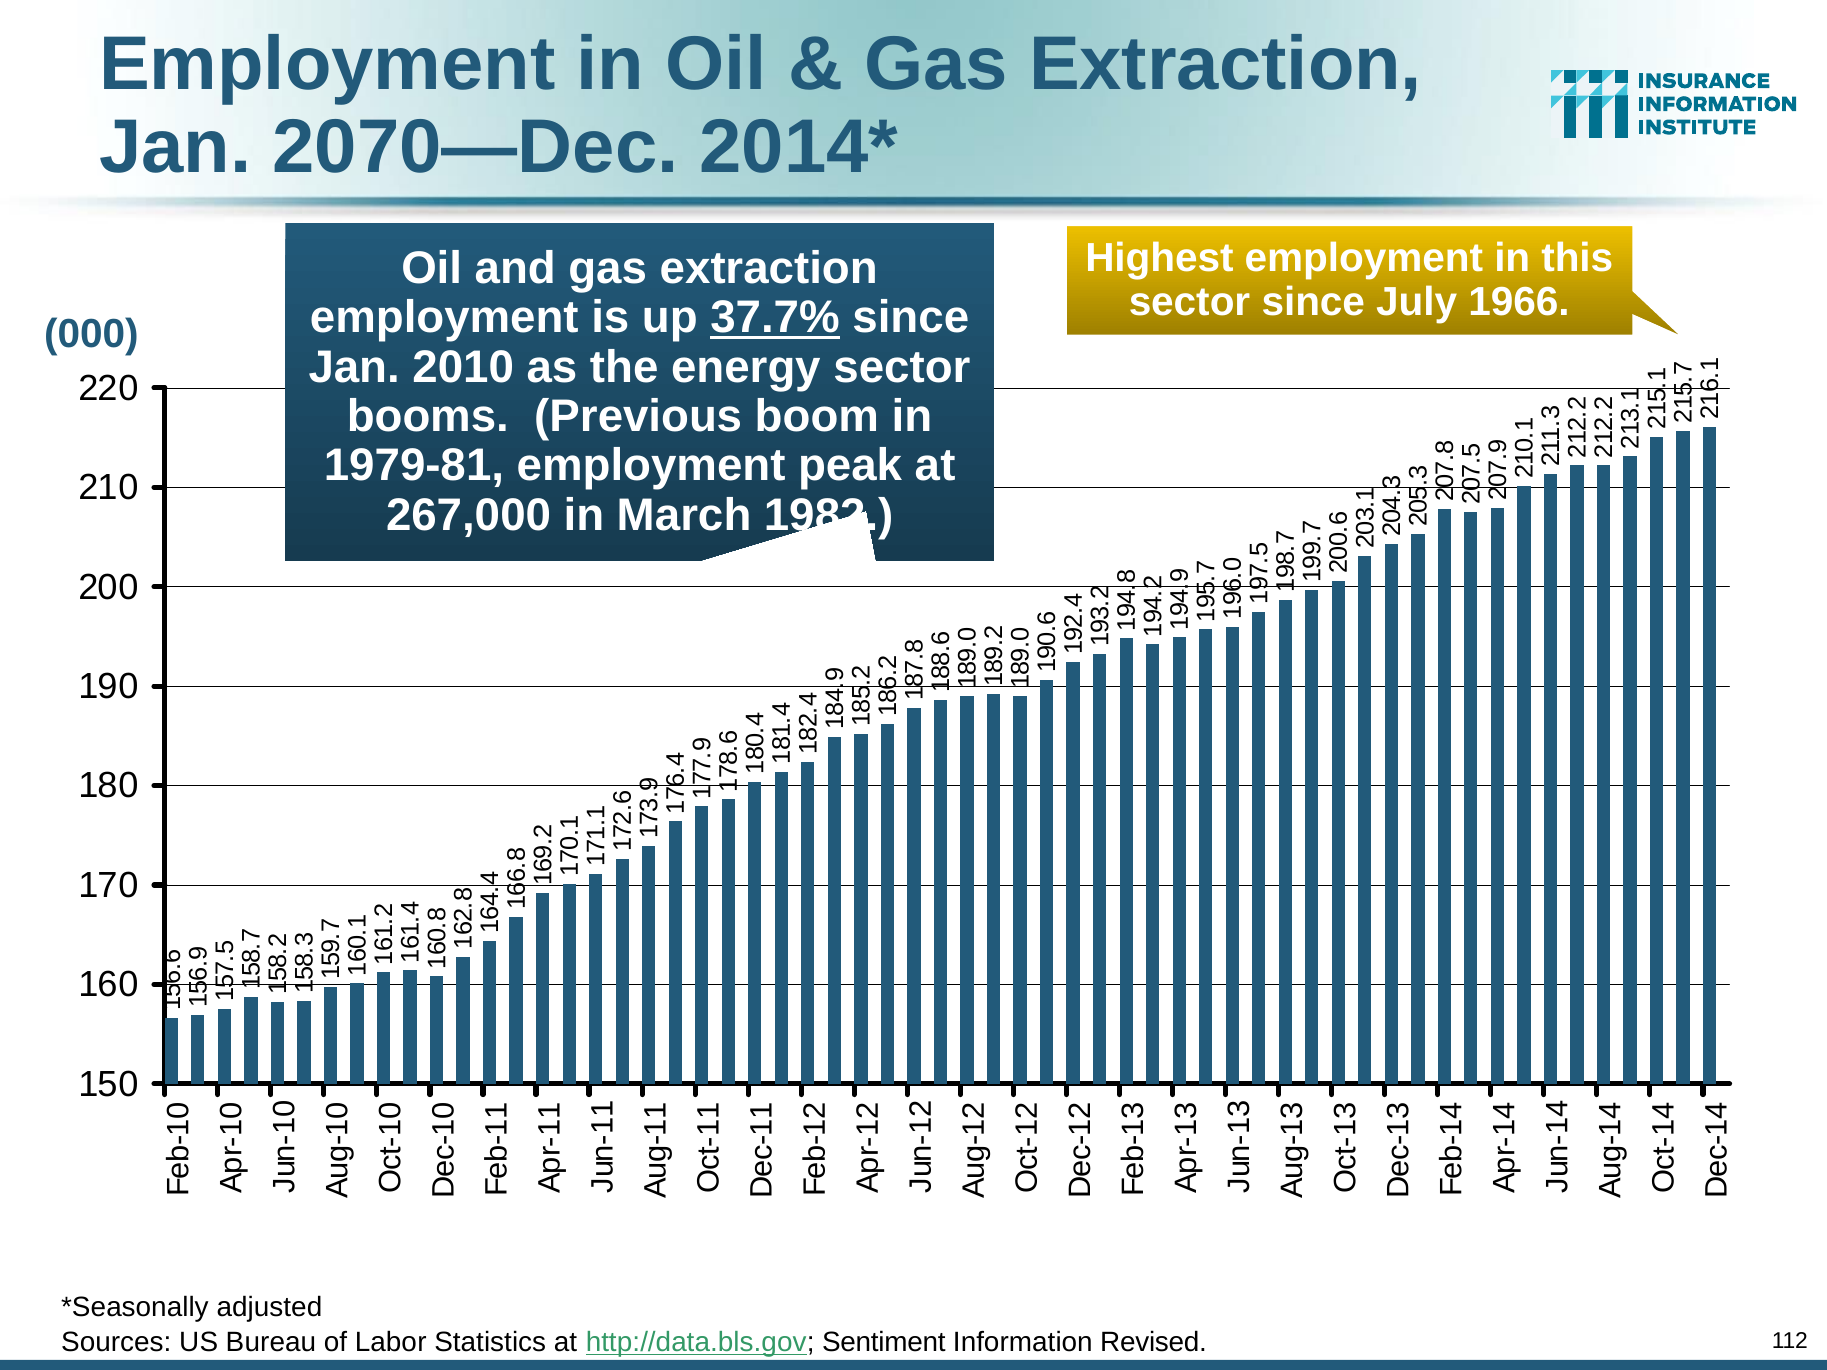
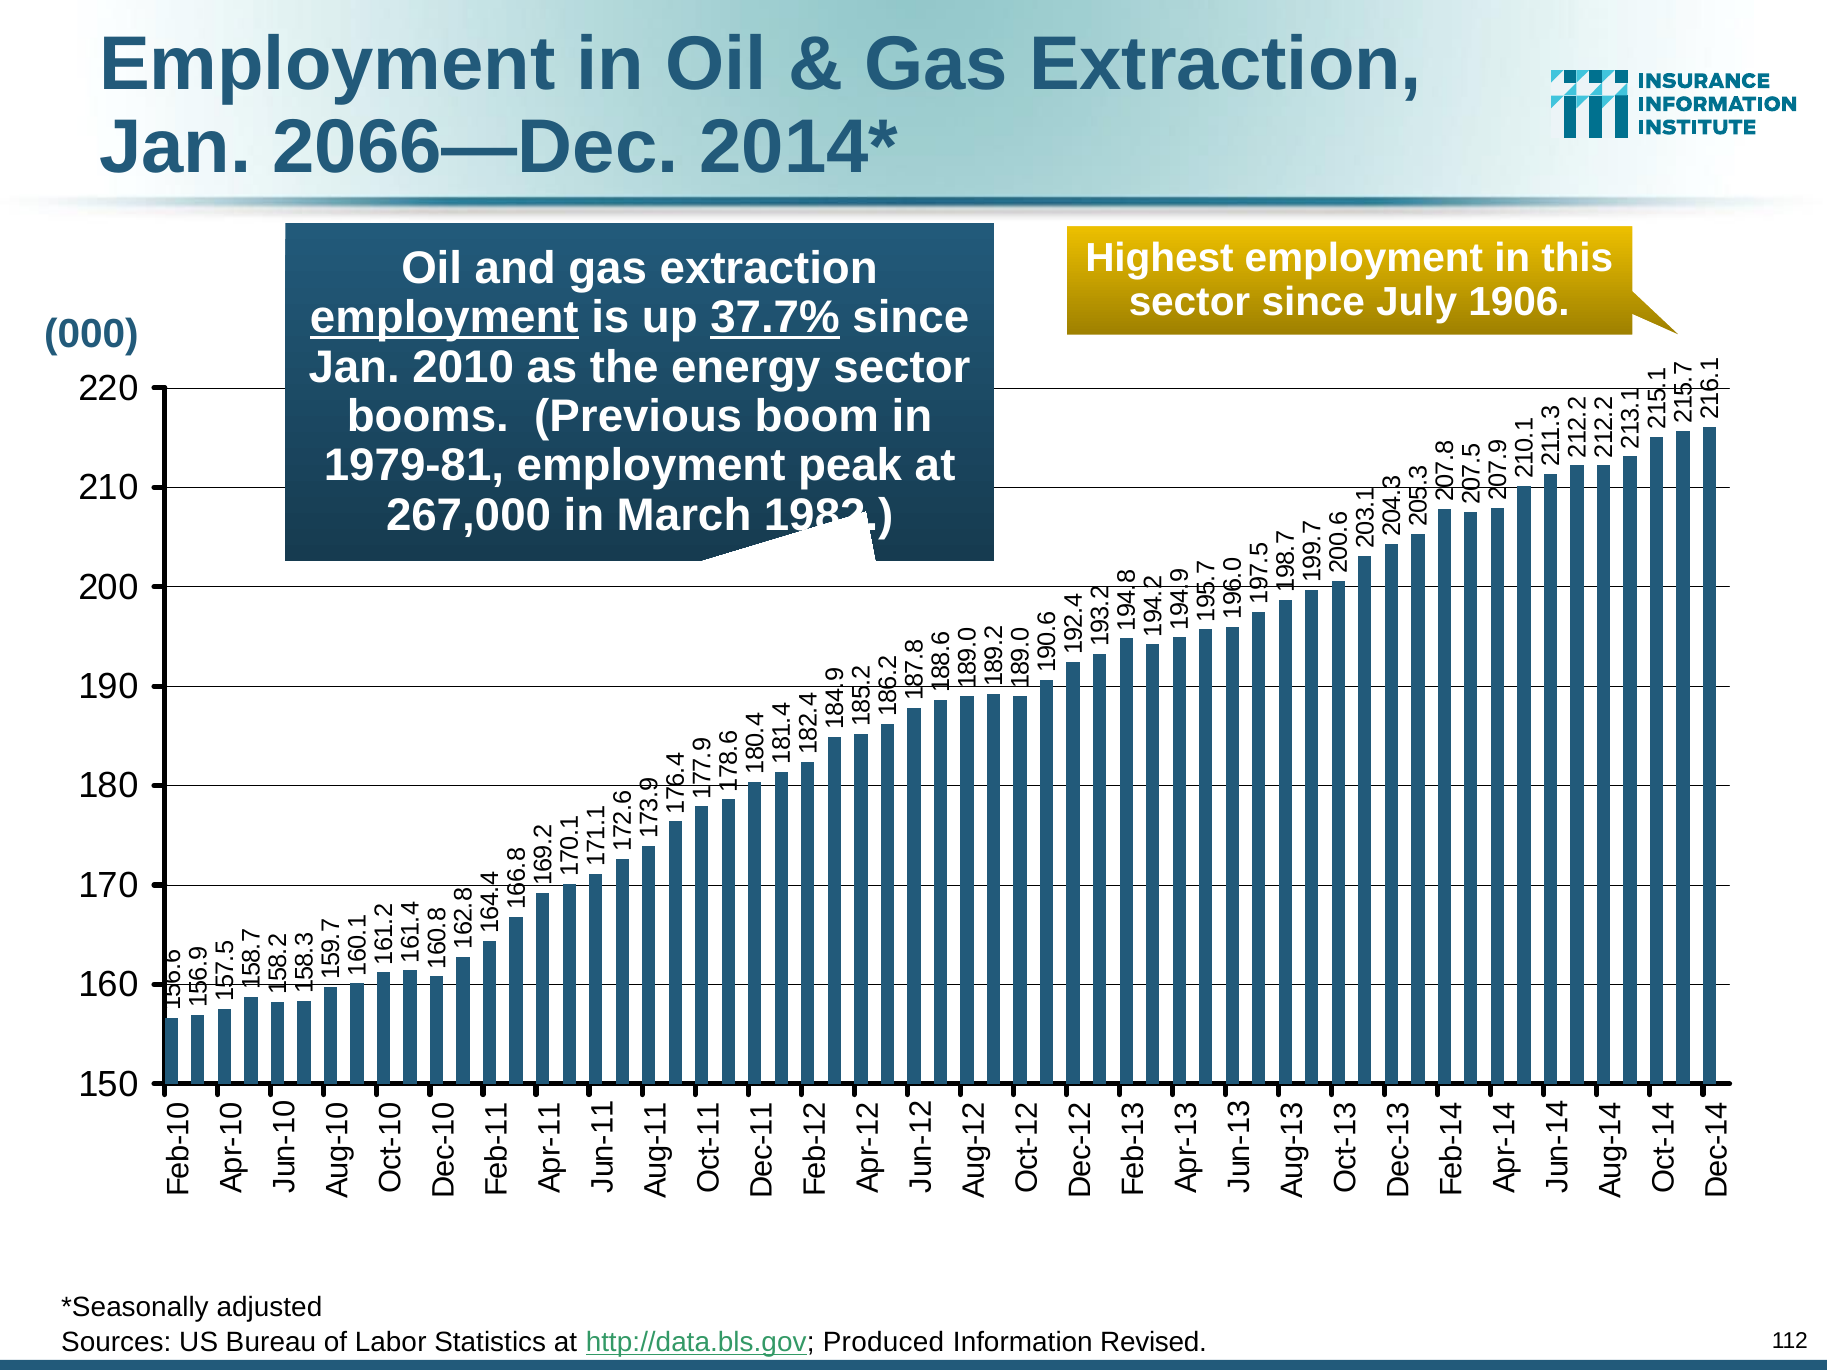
2070—Dec: 2070—Dec -> 2066—Dec
1966: 1966 -> 1906
employment at (444, 318) underline: none -> present
Sentiment: Sentiment -> Produced
